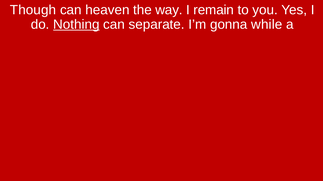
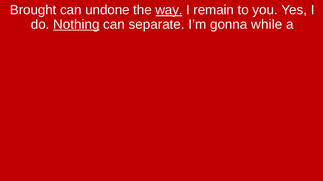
Though: Though -> Brought
heaven: heaven -> undone
way underline: none -> present
